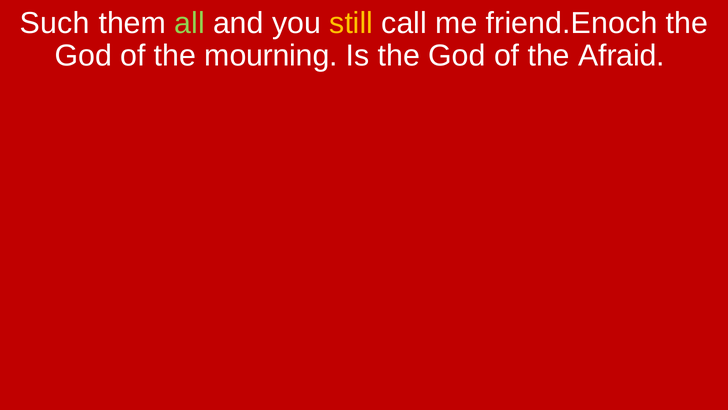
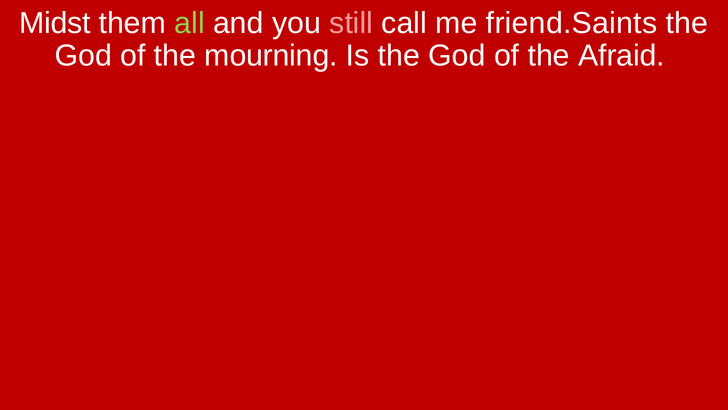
Such: Such -> Midst
still colour: yellow -> pink
friend.Enoch: friend.Enoch -> friend.Saints
